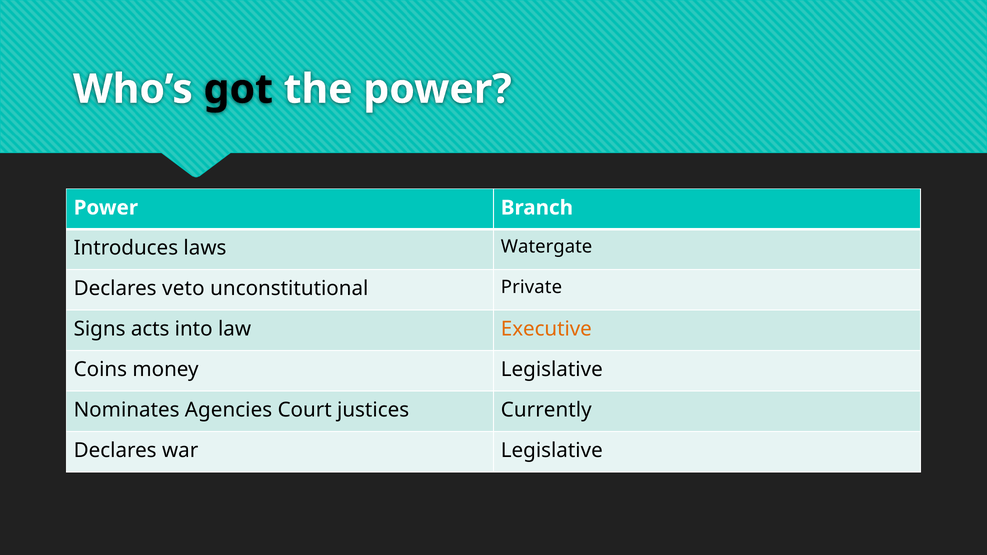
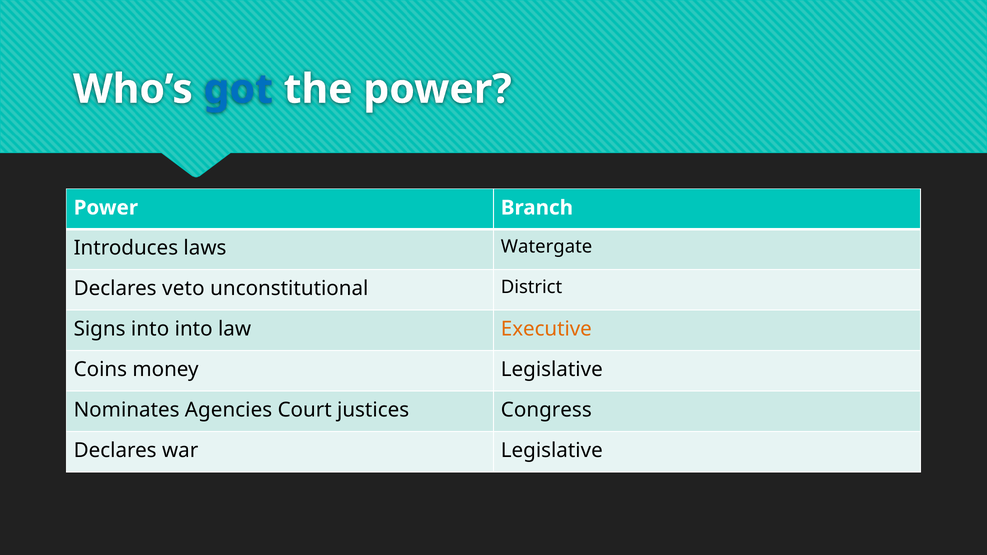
got colour: black -> blue
Private: Private -> District
Signs acts: acts -> into
Currently: Currently -> Congress
